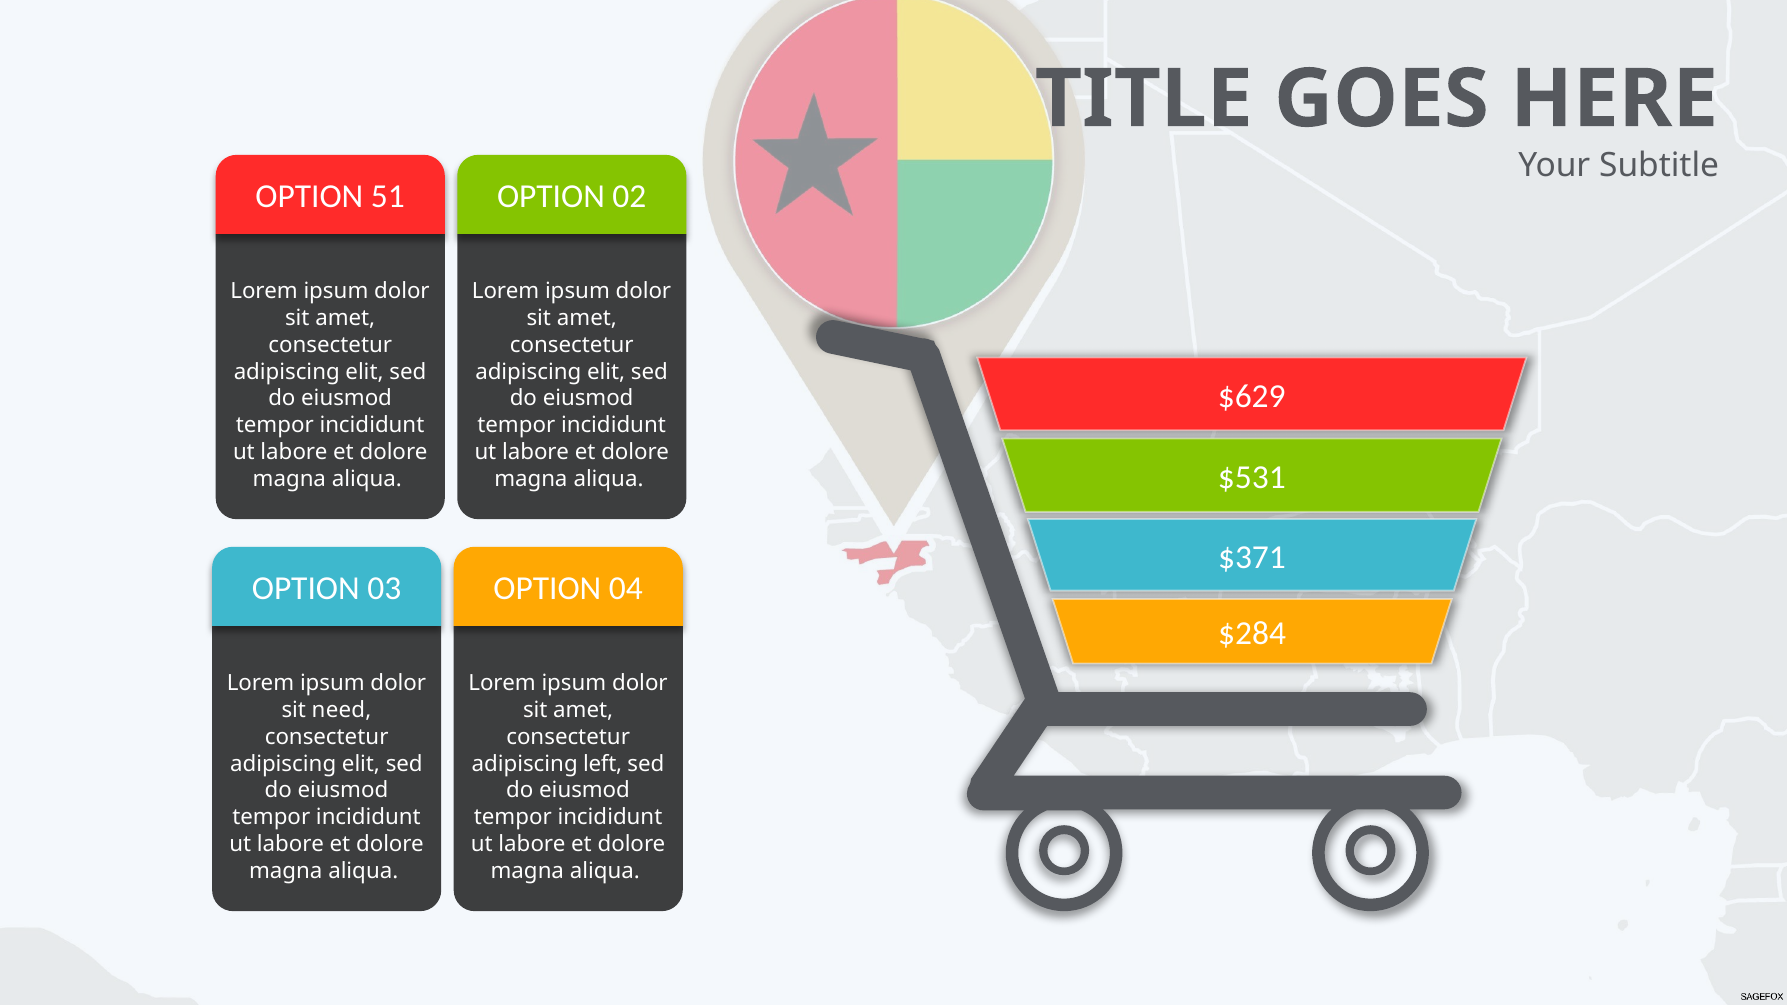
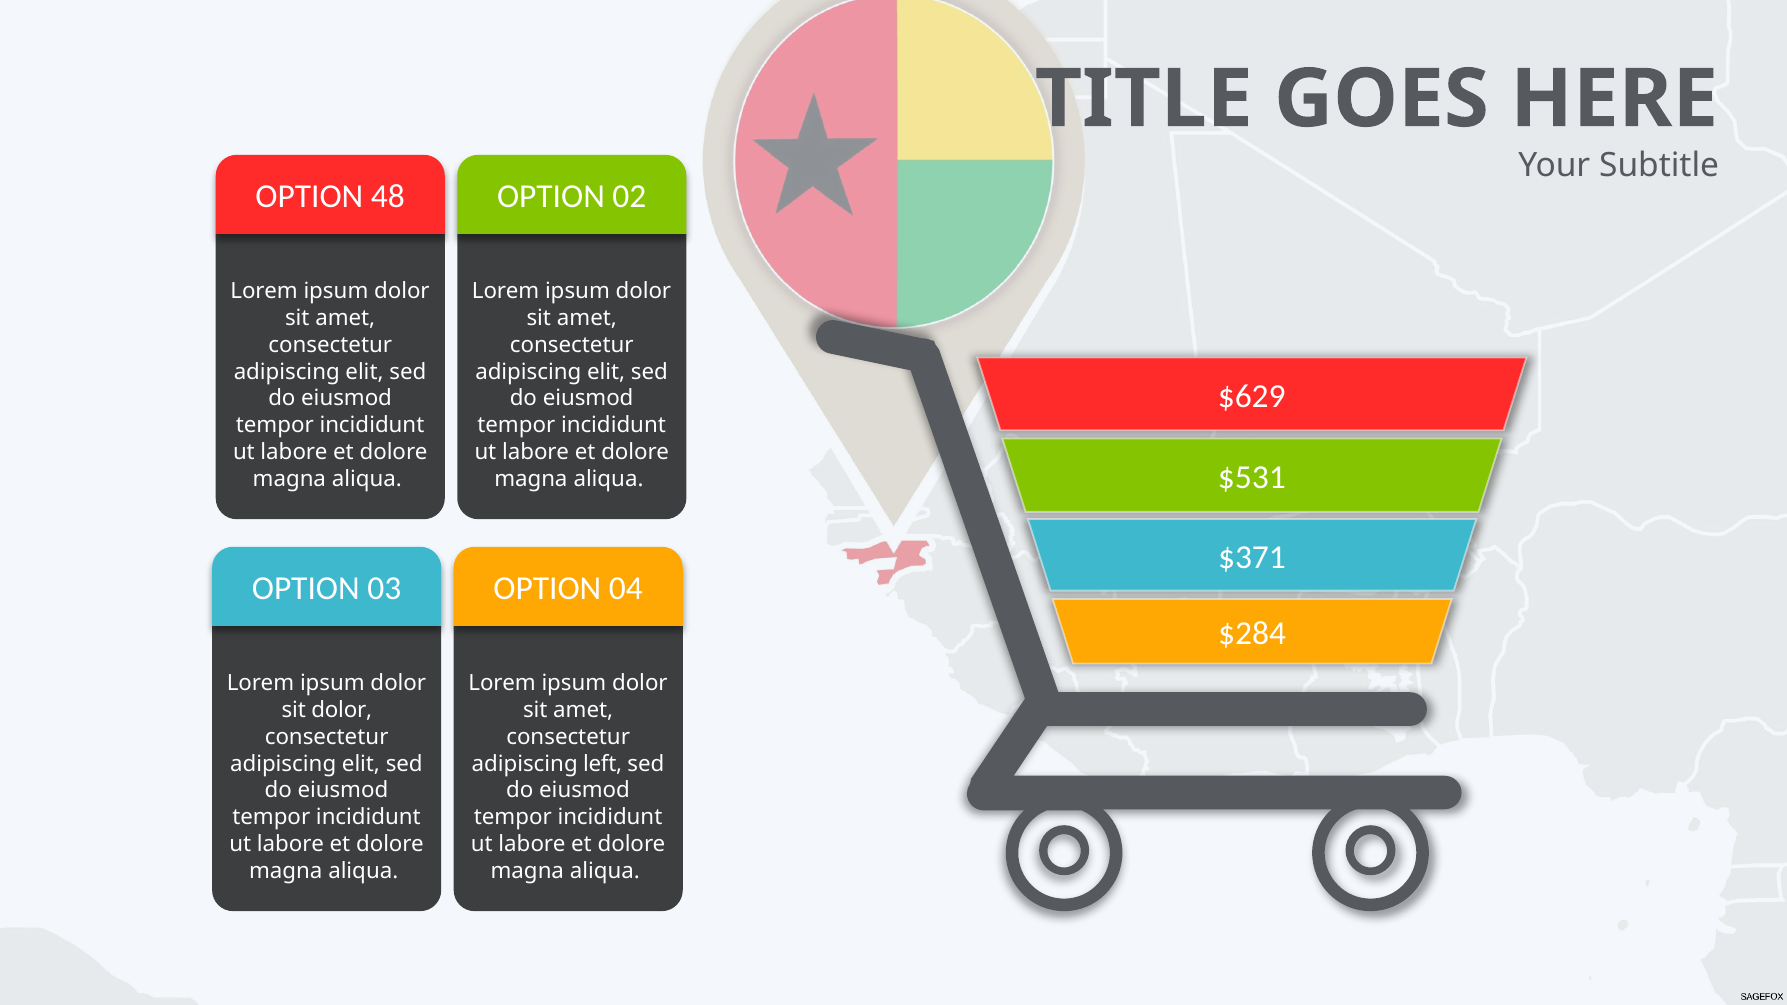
51: 51 -> 48
sit need: need -> dolor
